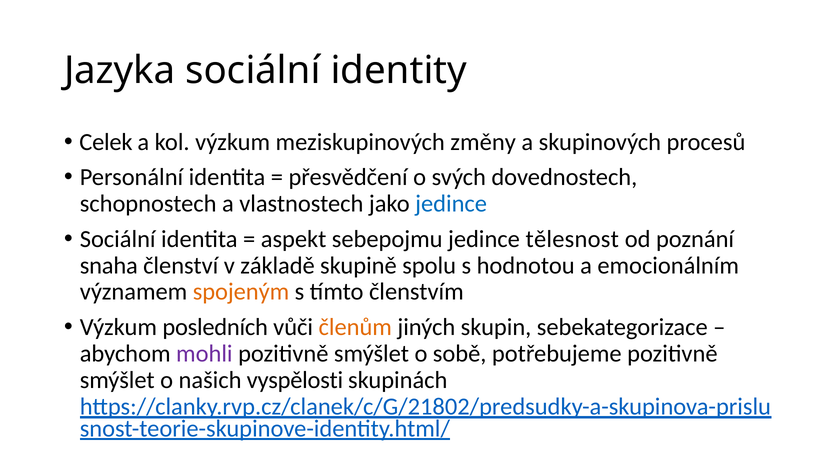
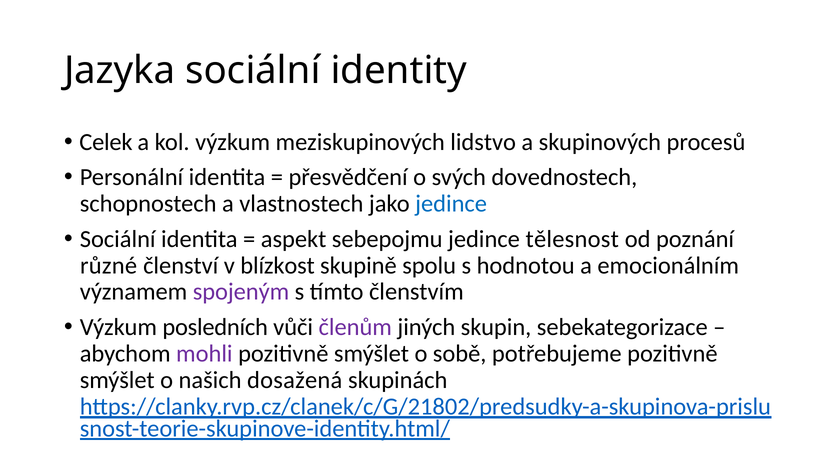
změny: změny -> lidstvo
snaha: snaha -> různé
základě: základě -> blízkost
spojeným colour: orange -> purple
členům colour: orange -> purple
vyspělosti: vyspělosti -> dosažená
